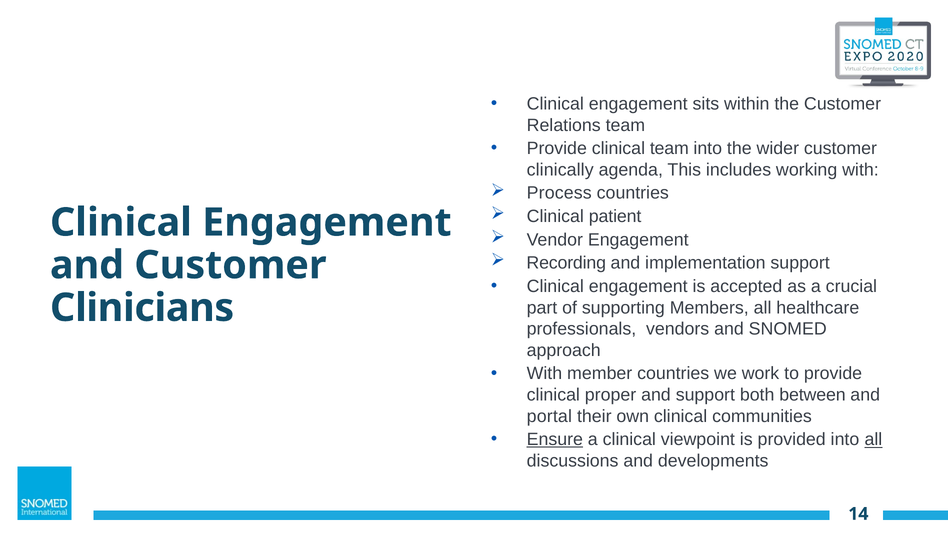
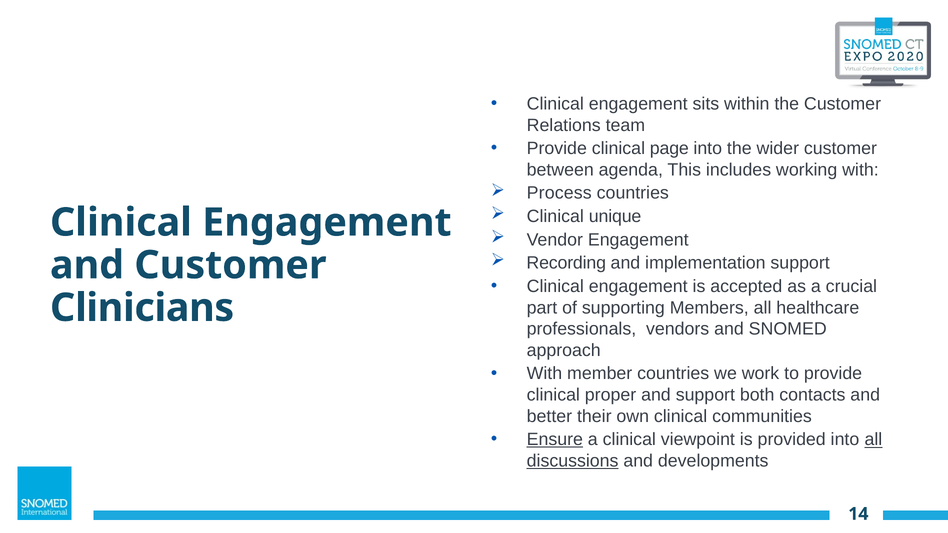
clinical team: team -> page
clinically: clinically -> between
patient: patient -> unique
between: between -> contacts
portal: portal -> better
discussions underline: none -> present
